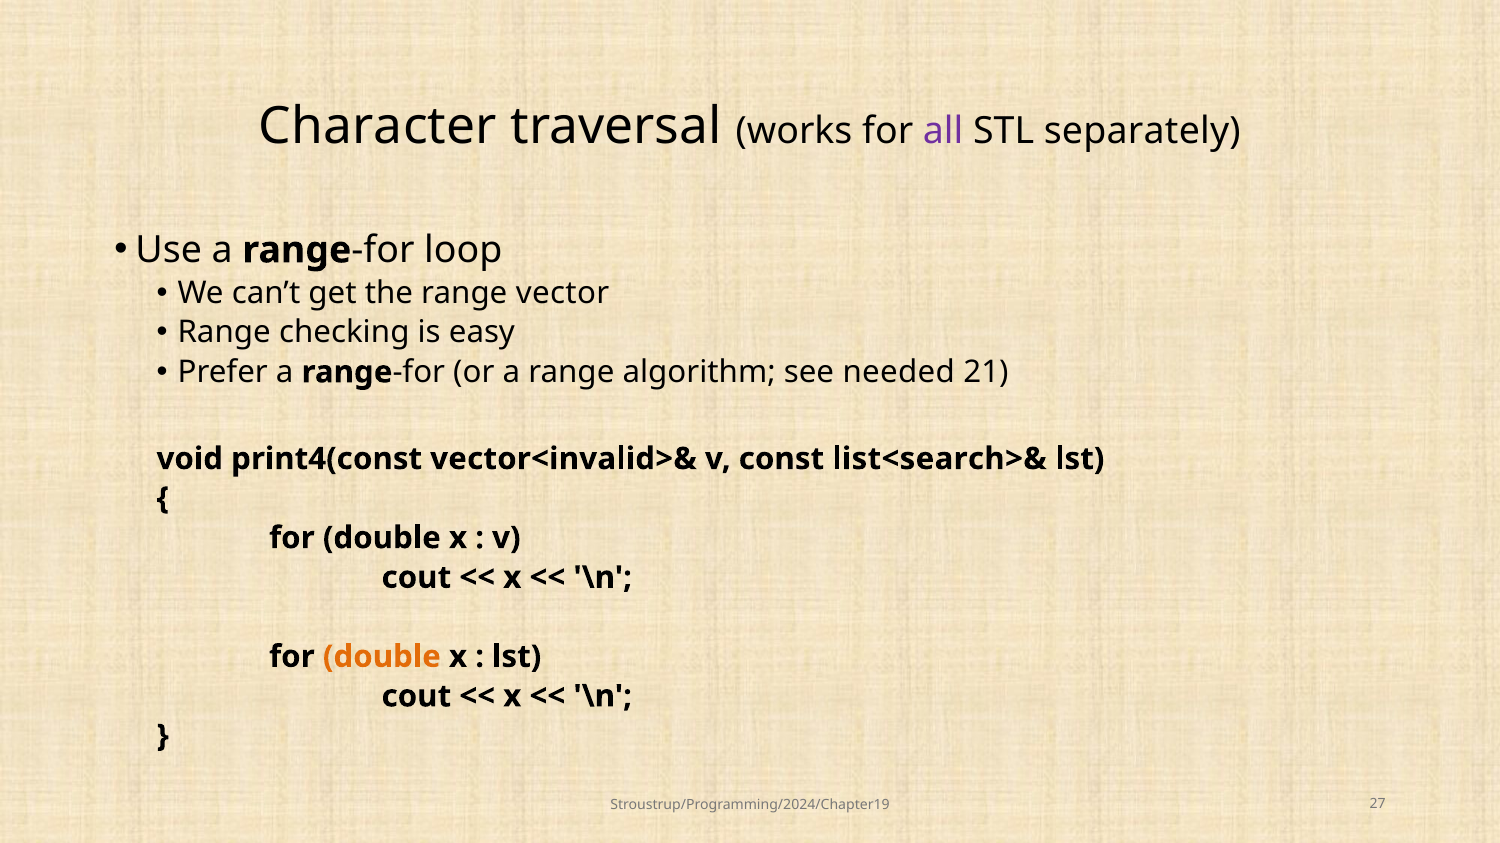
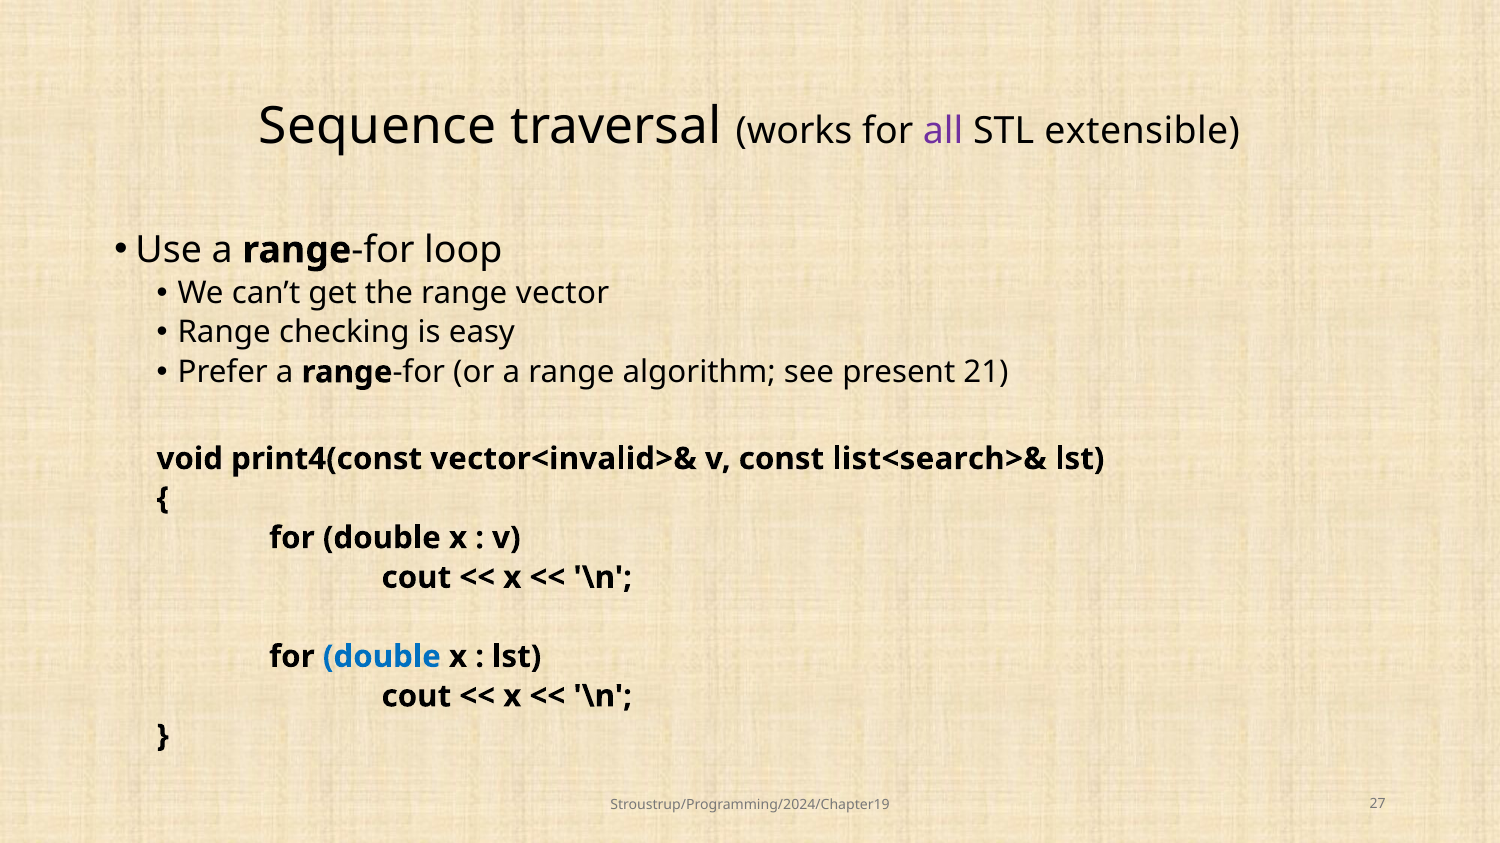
Character: Character -> Sequence
separately: separately -> extensible
needed: needed -> present
double at (382, 657) colour: orange -> blue
